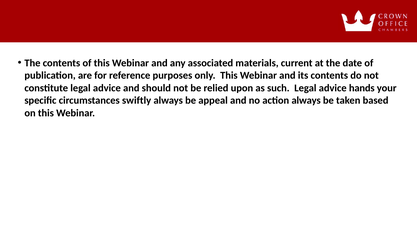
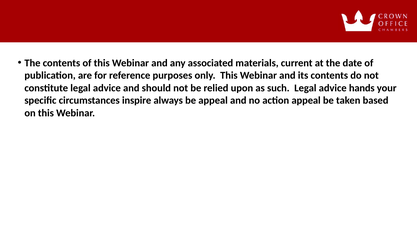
swiftly: swiftly -> inspire
action always: always -> appeal
